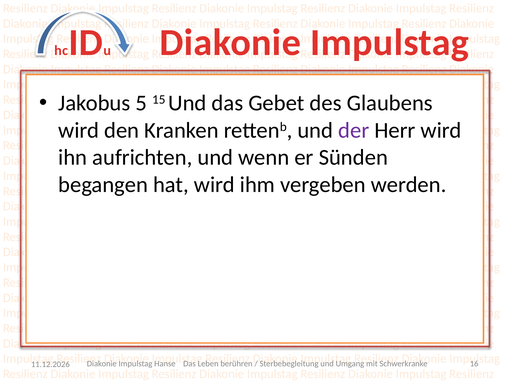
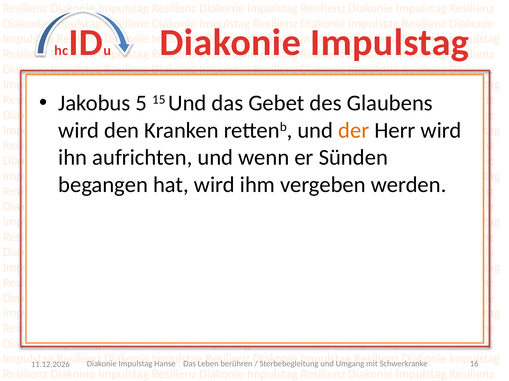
der colour: purple -> orange
